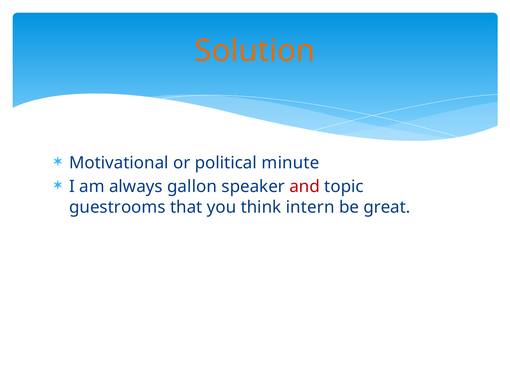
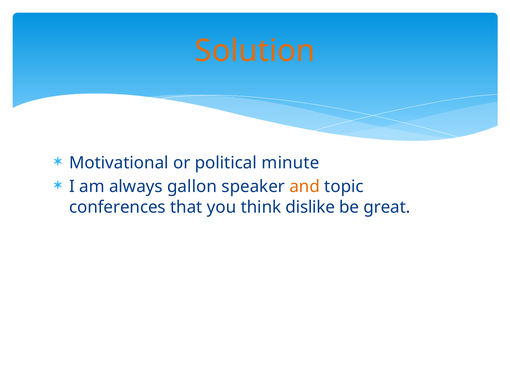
and colour: red -> orange
guestrooms: guestrooms -> conferences
intern: intern -> dislike
